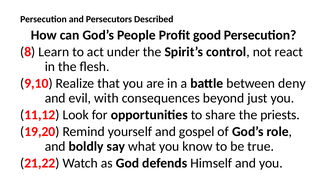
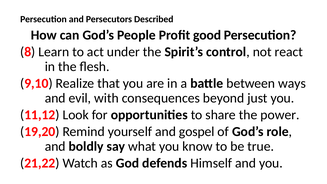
deny: deny -> ways
priests: priests -> power
